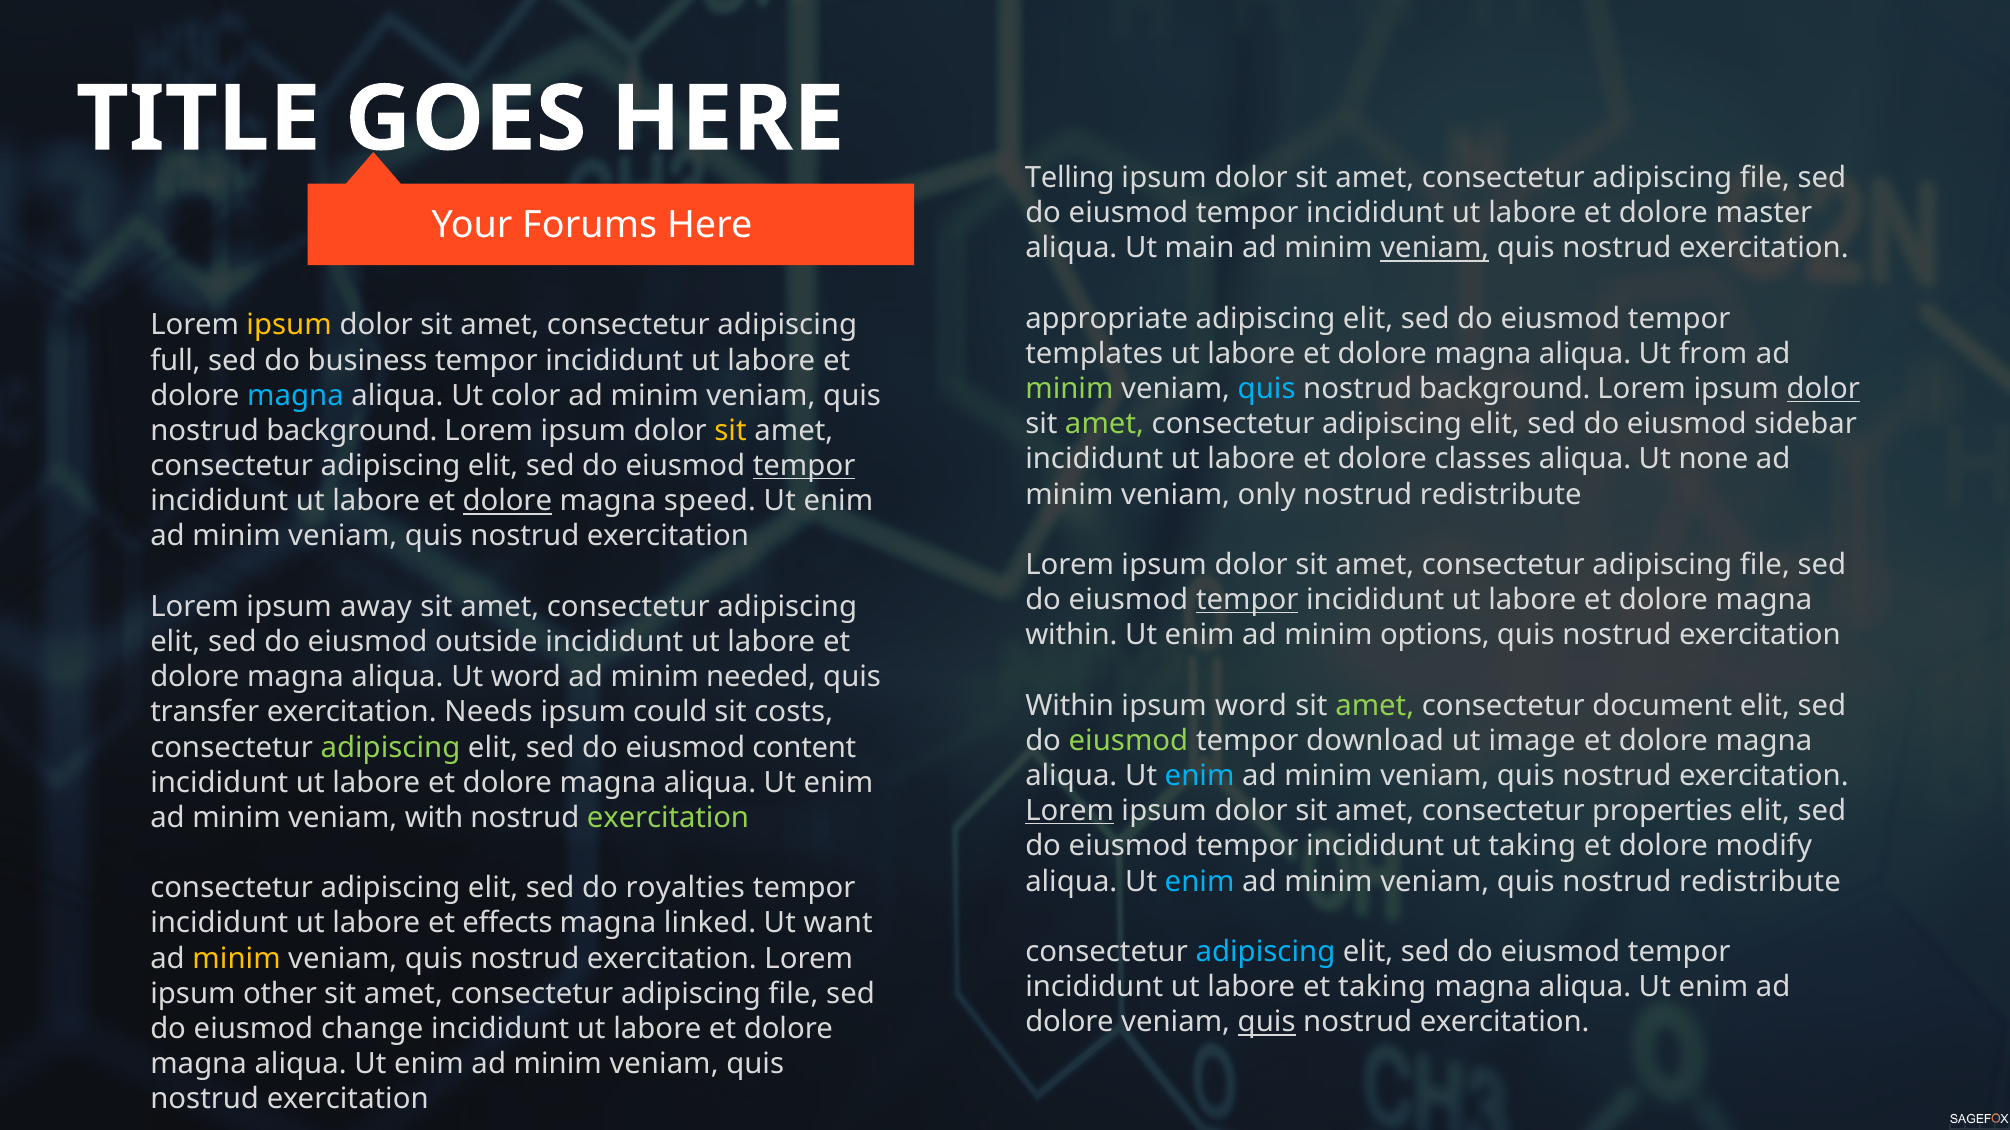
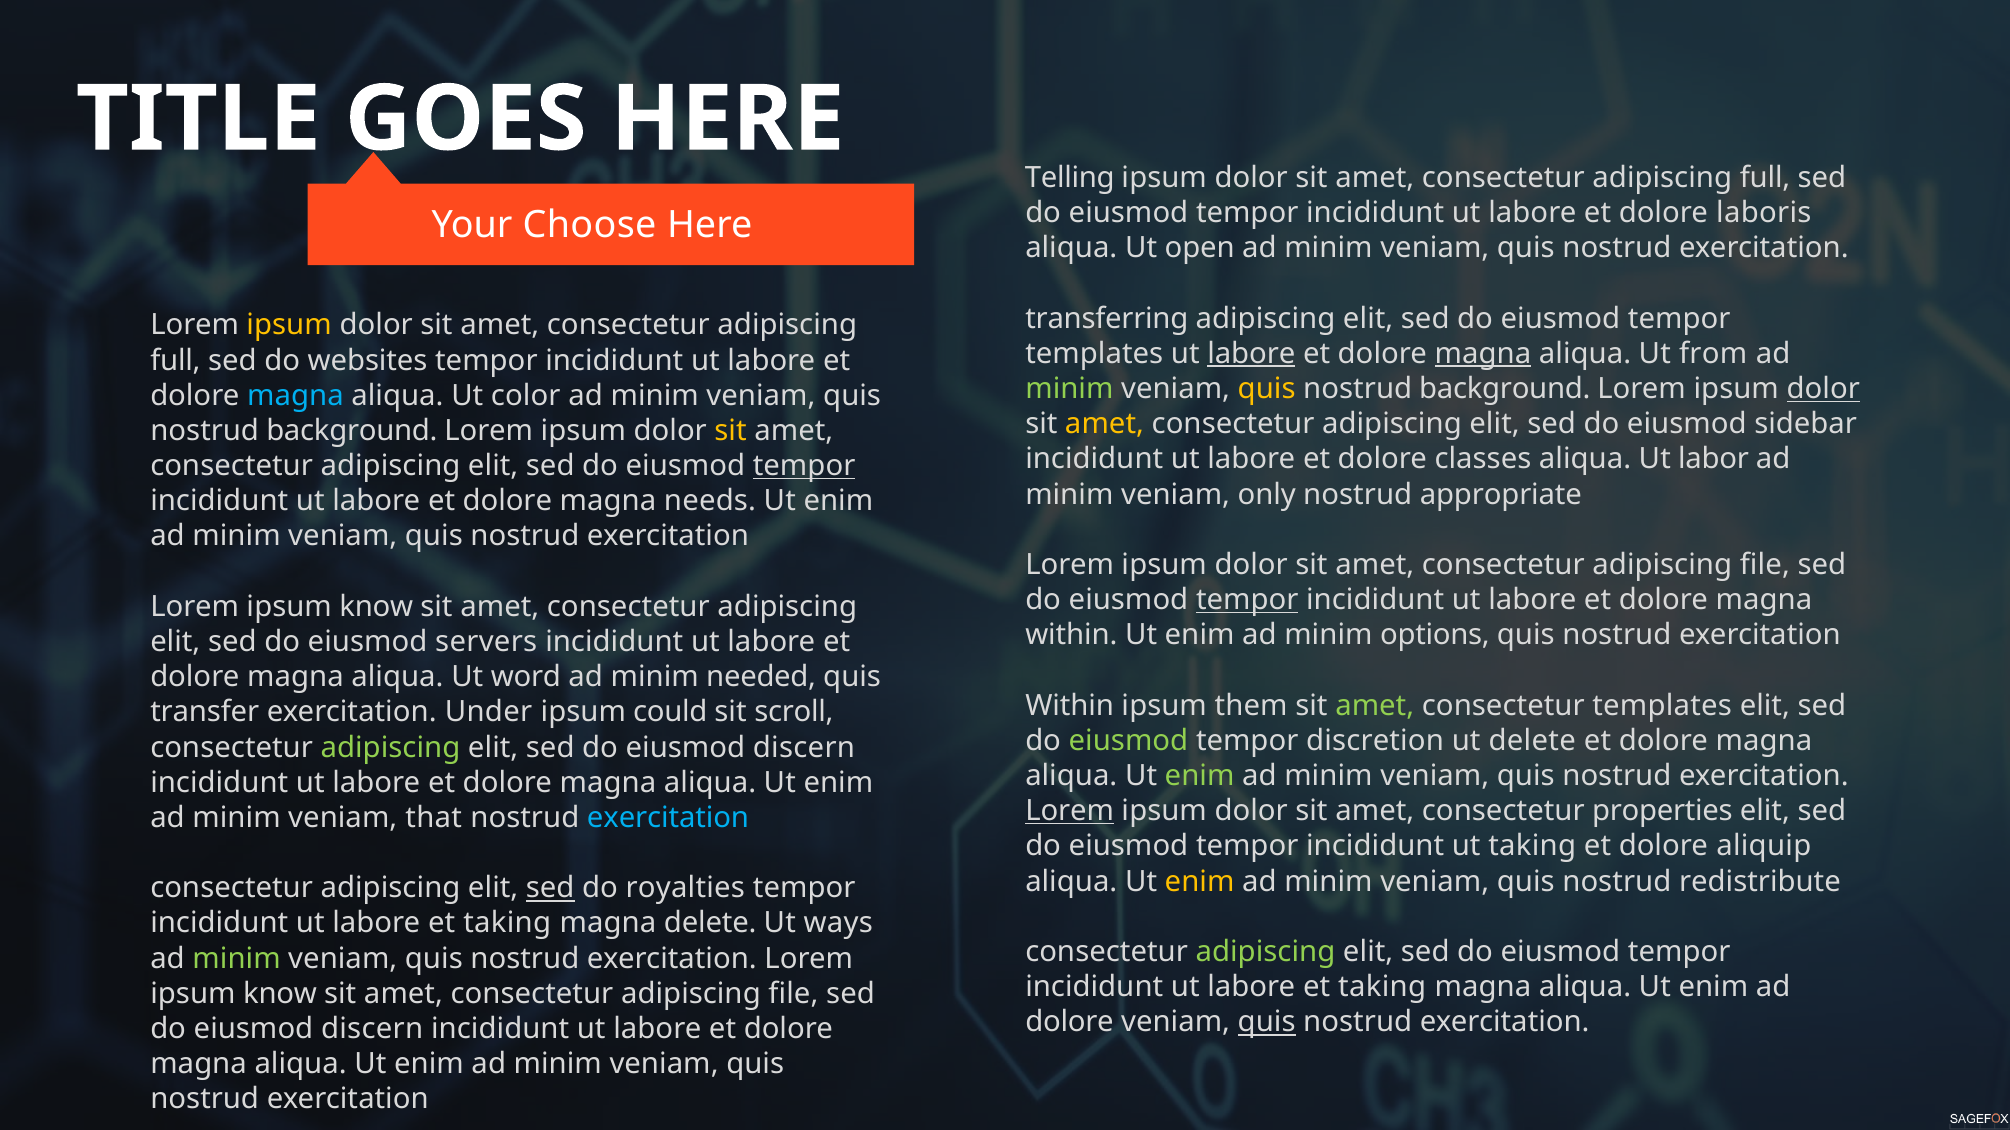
file at (1765, 178): file -> full
master: master -> laboris
Forums: Forums -> Choose
main: main -> open
veniam at (1435, 248) underline: present -> none
appropriate: appropriate -> transferring
labore at (1251, 354) underline: none -> present
magna at (1483, 354) underline: none -> present
business: business -> websites
quis at (1267, 389) colour: light blue -> yellow
amet at (1105, 424) colour: light green -> yellow
none: none -> labor
redistribute at (1501, 495): redistribute -> appropriate
dolore at (507, 501) underline: present -> none
speed: speed -> needs
away at (376, 607): away -> know
outside: outside -> servers
ipsum word: word -> them
consectetur document: document -> templates
Needs: Needs -> Under
costs: costs -> scroll
download: download -> discretion
ut image: image -> delete
content at (804, 748): content -> discern
enim at (1200, 776) colour: light blue -> light green
with: with -> that
exercitation at (668, 818) colour: light green -> light blue
modify: modify -> aliquip
enim at (1200, 882) colour: light blue -> yellow
sed at (550, 889) underline: none -> present
effects at (507, 924): effects -> taking
magna linked: linked -> delete
want: want -> ways
adipiscing at (1265, 952) colour: light blue -> light green
minim at (237, 959) colour: yellow -> light green
other at (280, 994): other -> know
change at (372, 1029): change -> discern
